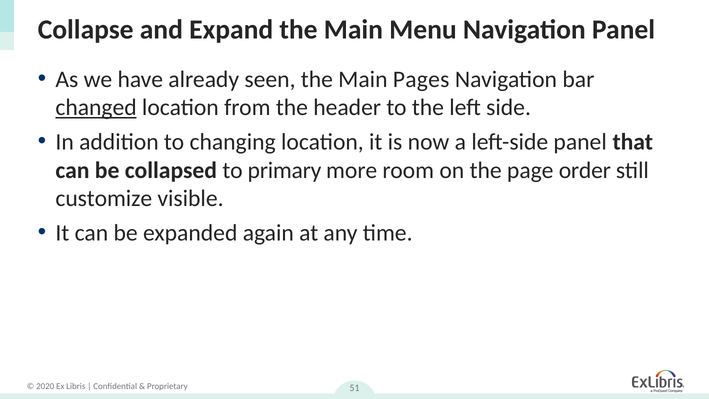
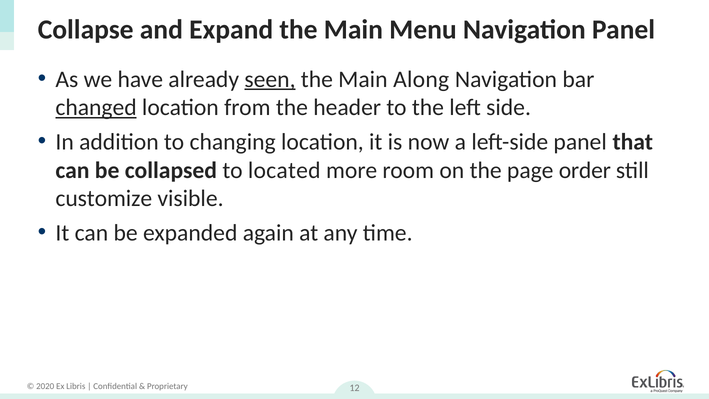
seen underline: none -> present
Pages: Pages -> Along
primary: primary -> located
51: 51 -> 12
